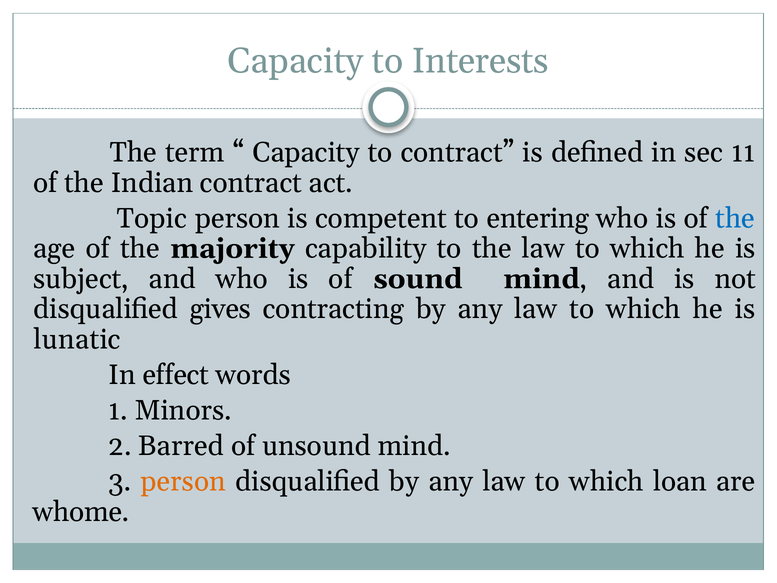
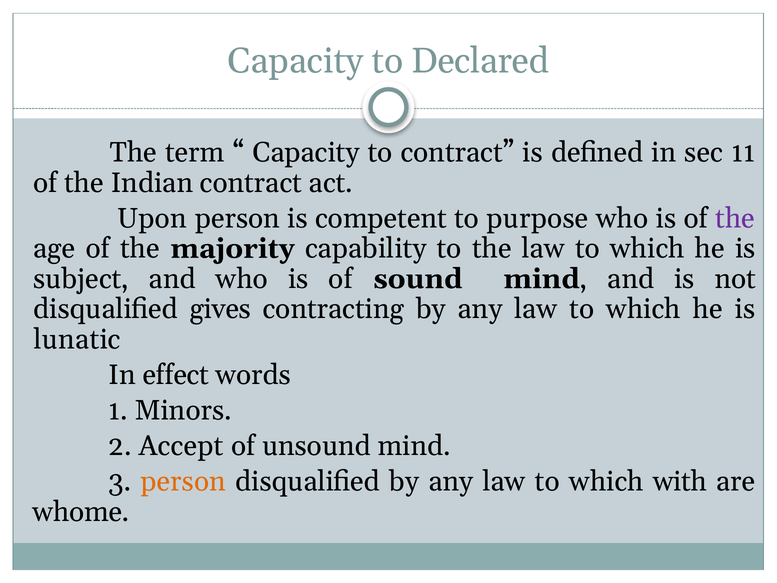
Interests: Interests -> Declared
Topic: Topic -> Upon
entering: entering -> purpose
the at (735, 218) colour: blue -> purple
Barred: Barred -> Accept
loan: loan -> with
